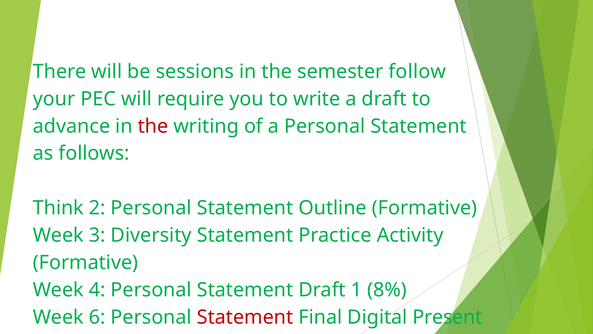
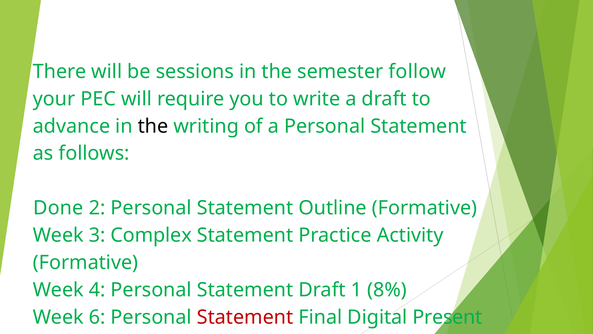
the at (153, 126) colour: red -> black
Think: Think -> Done
Diversity: Diversity -> Complex
